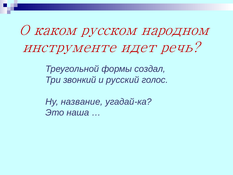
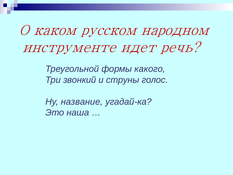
создал: создал -> какого
русский: русский -> струны
